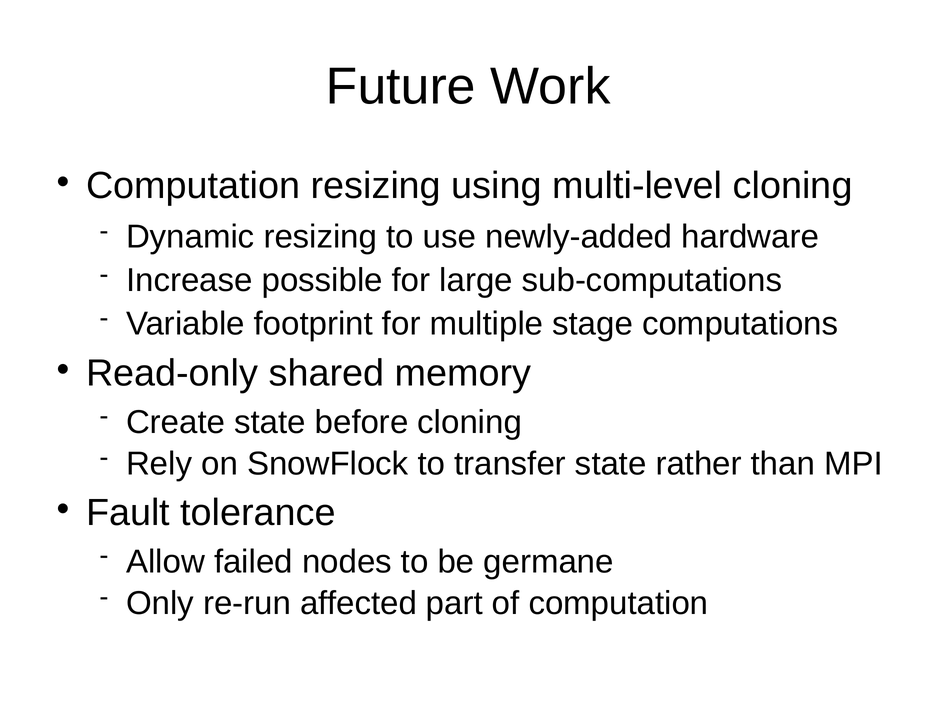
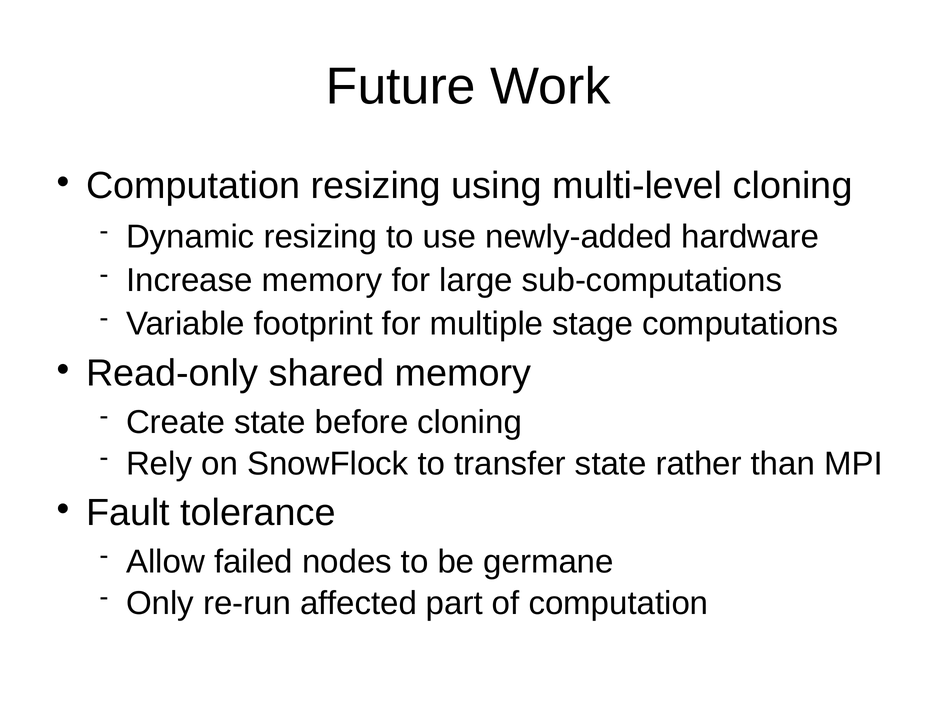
Increase possible: possible -> memory
